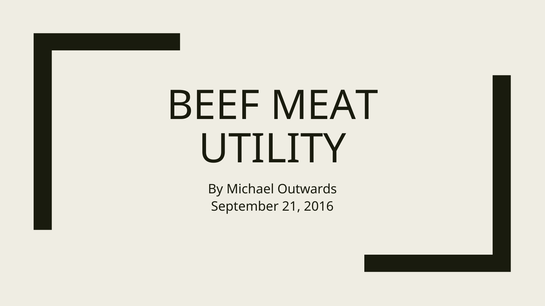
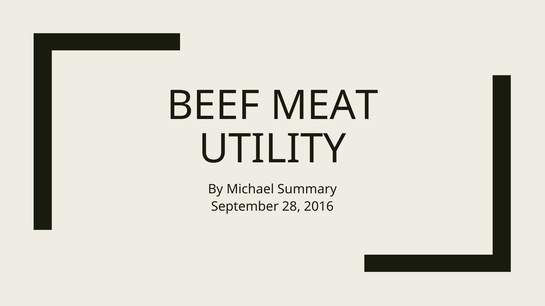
Outwards: Outwards -> Summary
21: 21 -> 28
